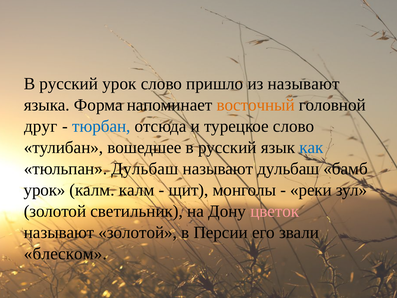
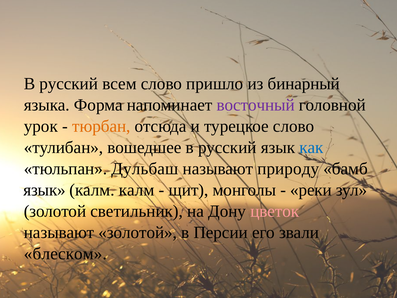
русский урок: урок -> всем
из называют: называют -> бинарный
восточный colour: orange -> purple
друг: друг -> урок
тюрбан colour: blue -> orange
называют дульбаш: дульбаш -> природу
урок at (45, 190): урок -> язык
